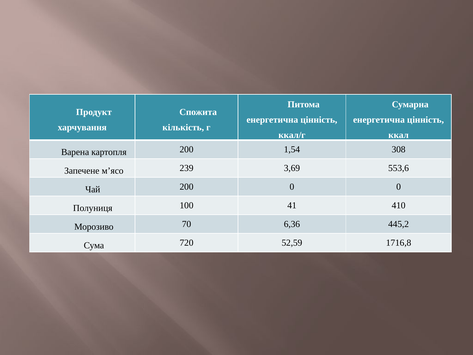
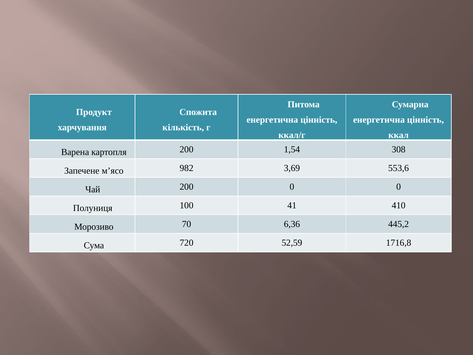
239: 239 -> 982
